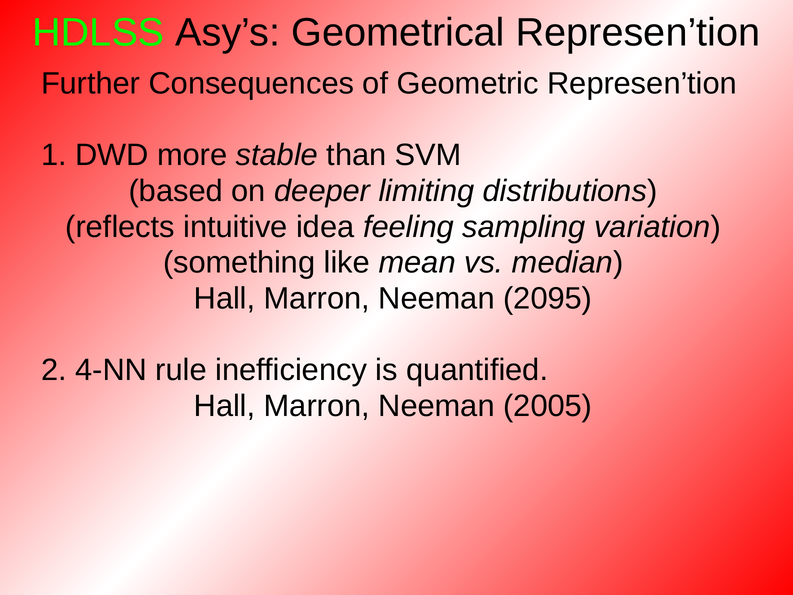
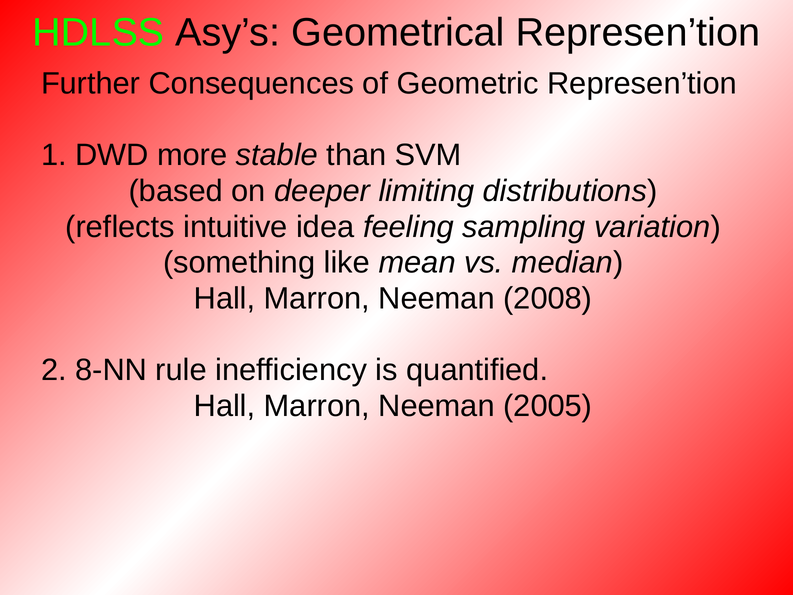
2095: 2095 -> 2008
4-NN: 4-NN -> 8-NN
